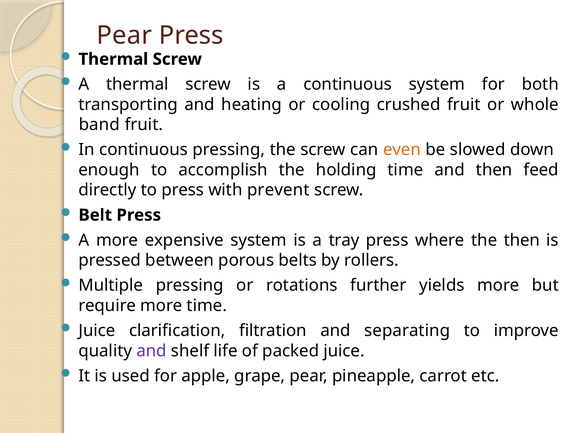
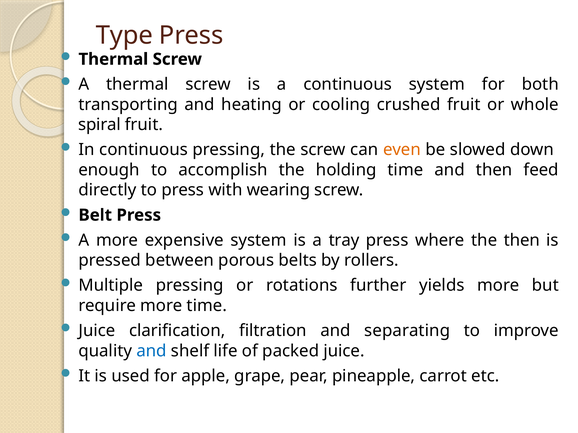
Pear at (124, 35): Pear -> Type
band: band -> spiral
prevent: prevent -> wearing
and at (152, 351) colour: purple -> blue
